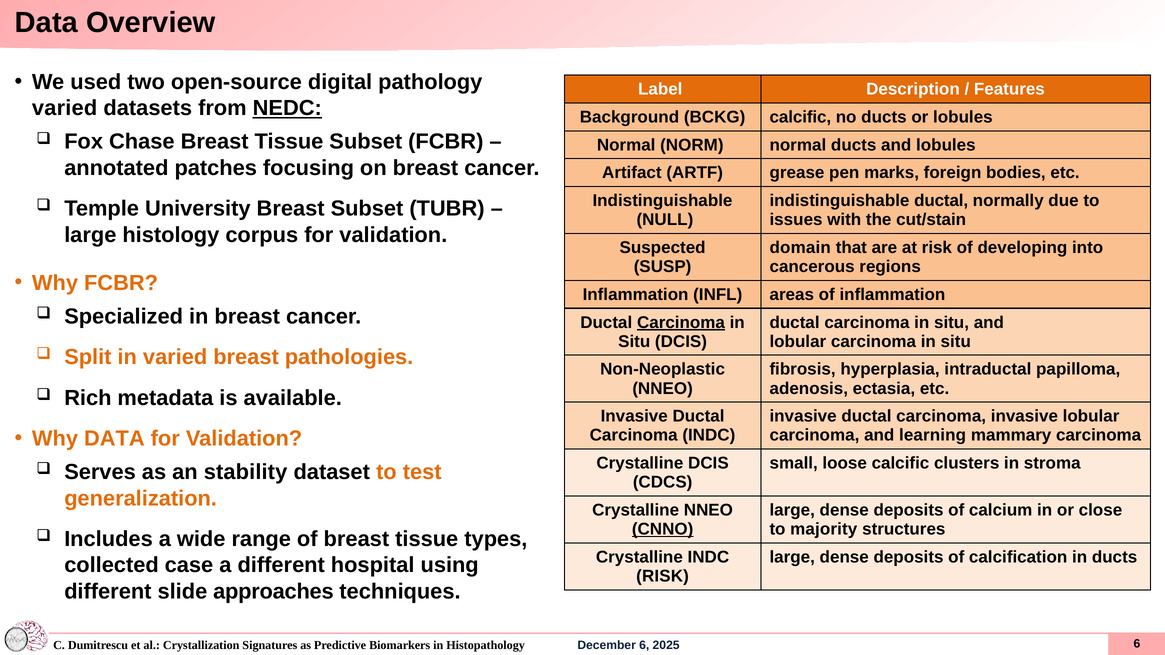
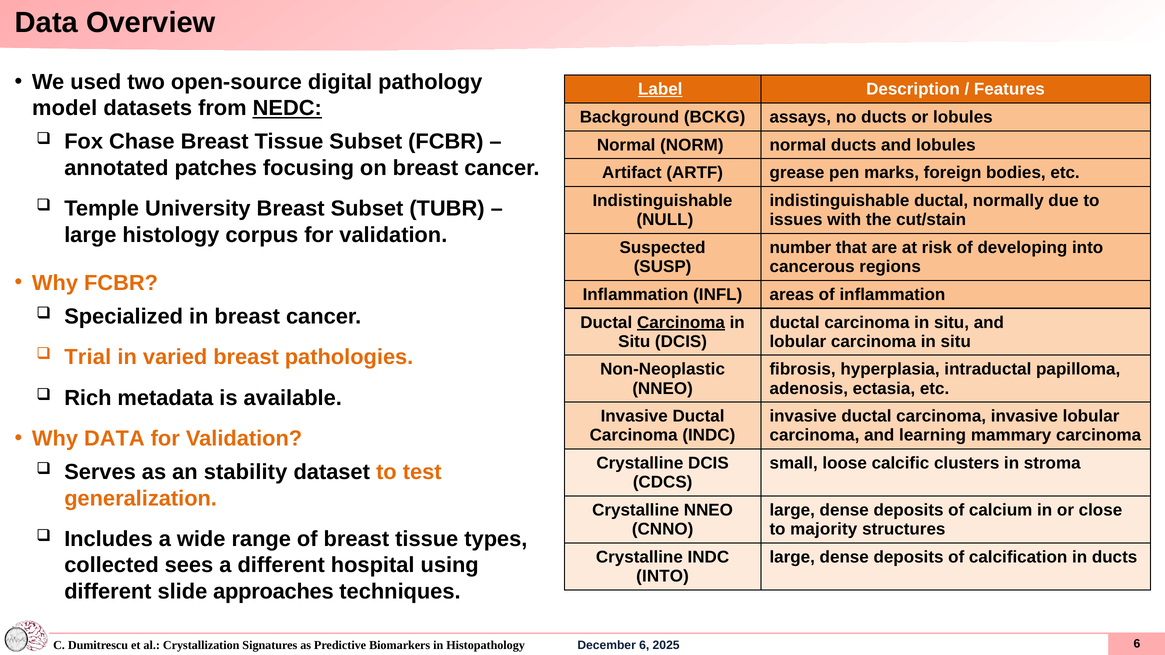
Label underline: none -> present
varied at (65, 108): varied -> model
BCKG calcific: calcific -> assays
domain: domain -> number
Split: Split -> Trial
CNNO underline: present -> none
case: case -> sees
RISK at (663, 576): RISK -> INTO
